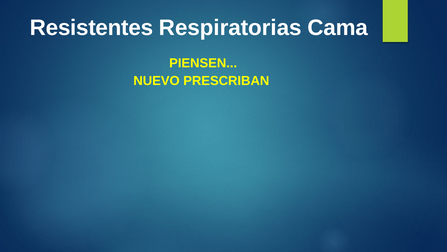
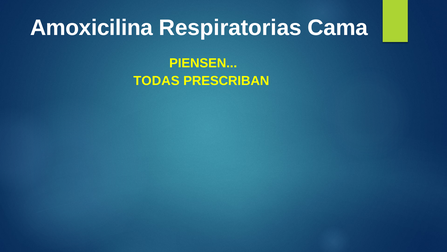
Resistentes: Resistentes -> Amoxicilina
NUEVO: NUEVO -> TODAS
